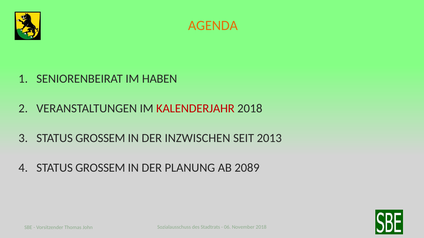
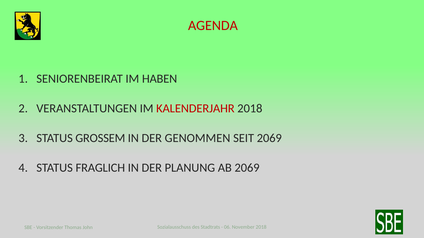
AGENDA colour: orange -> red
INZWISCHEN: INZWISCHEN -> GENOMMEN
SEIT 2013: 2013 -> 2069
GROSSEM at (100, 168): GROSSEM -> FRAGLICH
AB 2089: 2089 -> 2069
